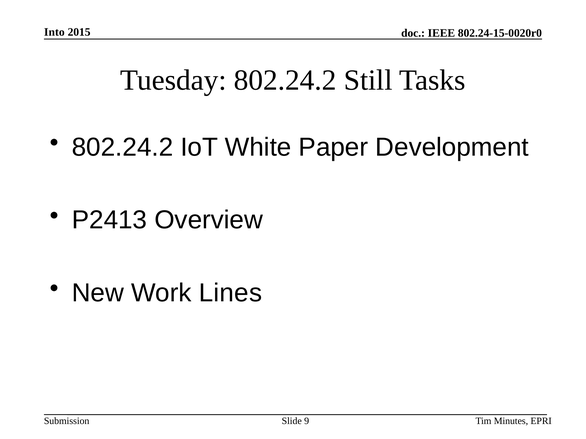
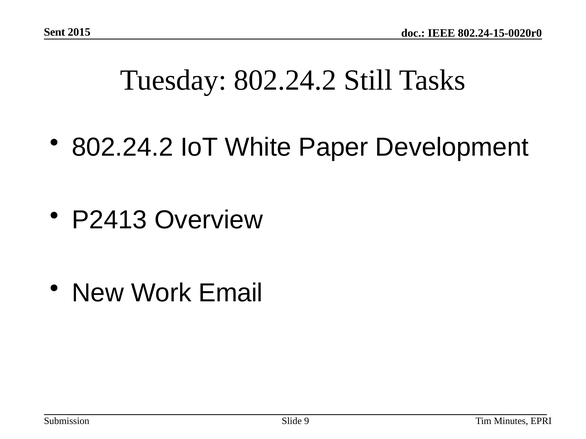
Into: Into -> Sent
Lines: Lines -> Email
